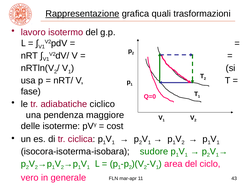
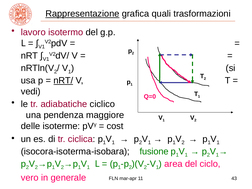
nRT/ underline: none -> present
fase: fase -> vedi
sudore: sudore -> fusione
